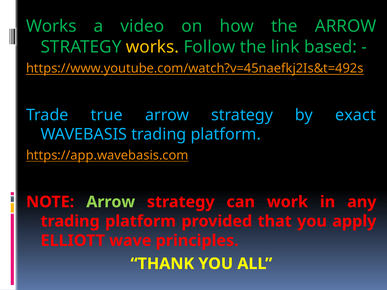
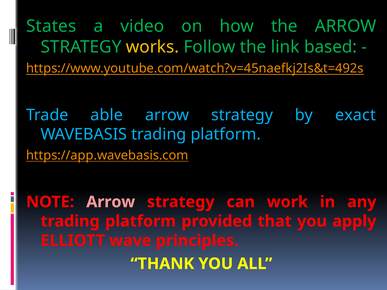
Works at (51, 26): Works -> States
true: true -> able
Arrow at (111, 202) colour: light green -> pink
